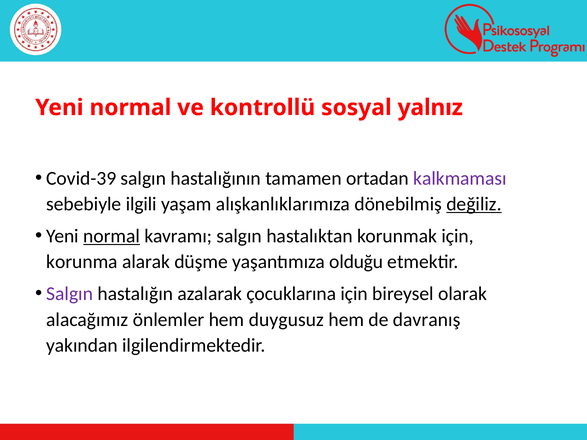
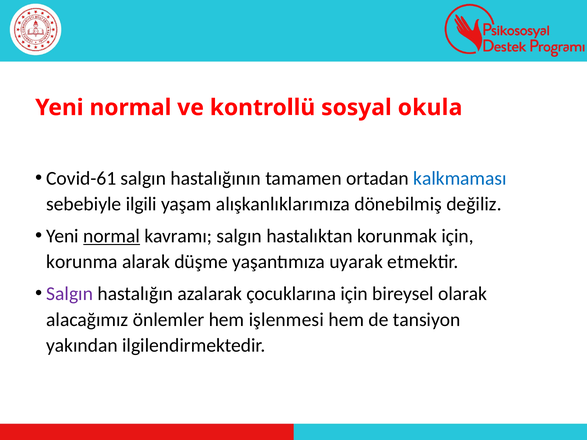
yalnız: yalnız -> okula
Covid-39: Covid-39 -> Covid-61
kalkmaması colour: purple -> blue
değiliz underline: present -> none
olduğu: olduğu -> uyarak
duygusuz: duygusuz -> işlenmesi
davranış: davranış -> tansiyon
